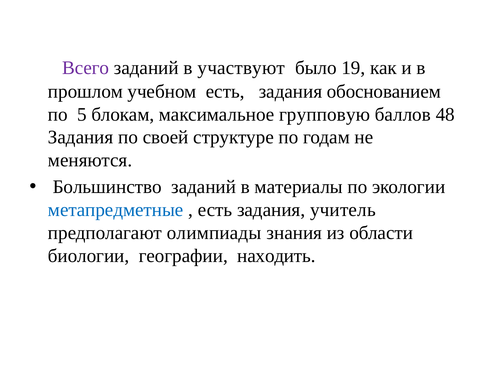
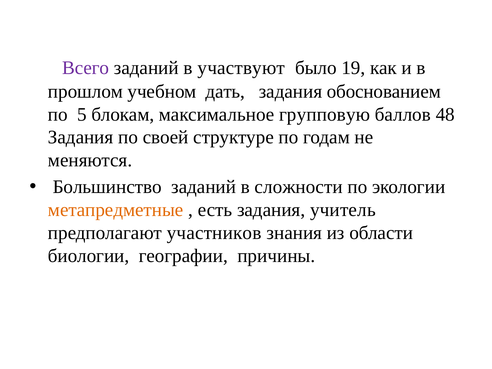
учебном есть: есть -> дать
материалы: материалы -> сложности
метапредметные colour: blue -> orange
олимпиады: олимпиады -> участников
находить: находить -> причины
